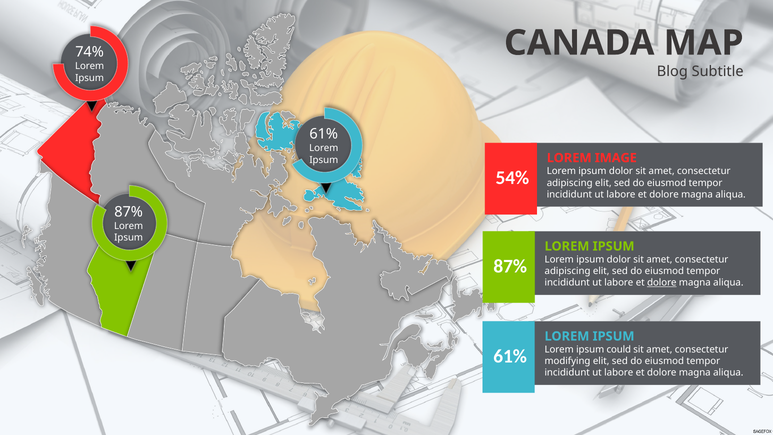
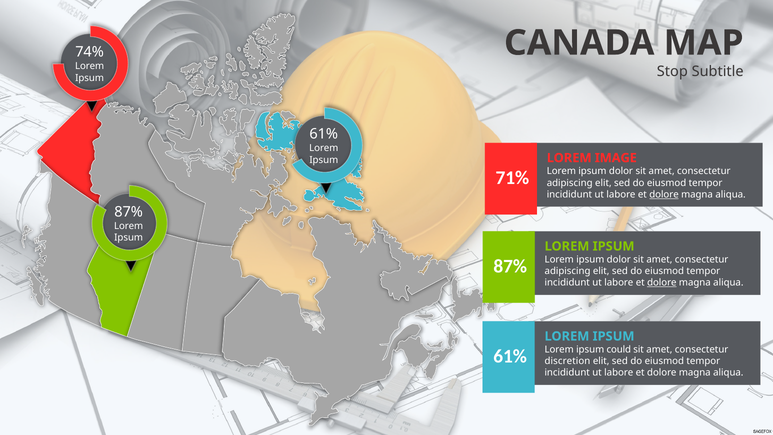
Blog: Blog -> Stop
54%: 54% -> 71%
dolore at (664, 194) underline: none -> present
modifying: modifying -> discretion
